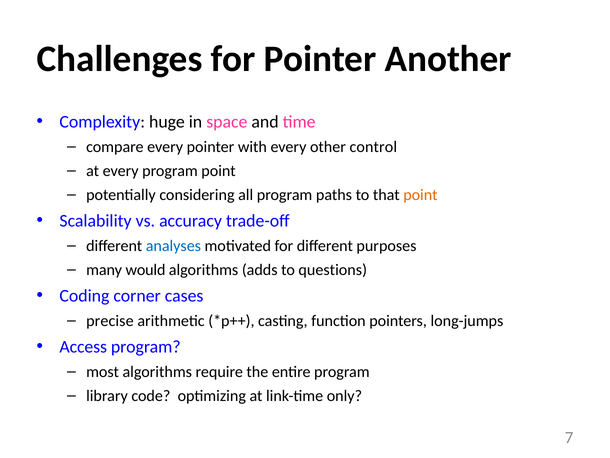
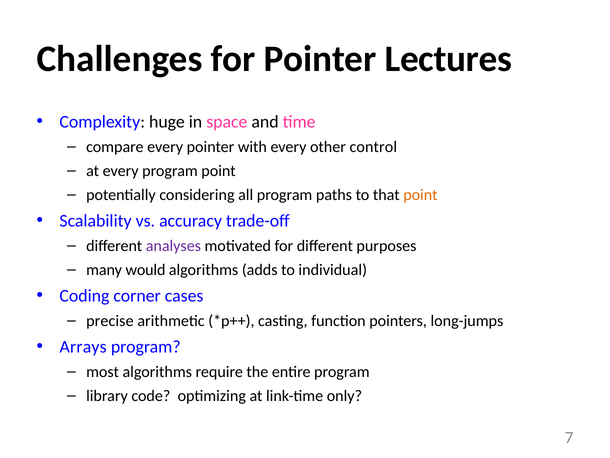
Another: Another -> Lectures
analyses colour: blue -> purple
questions: questions -> individual
Access: Access -> Arrays
